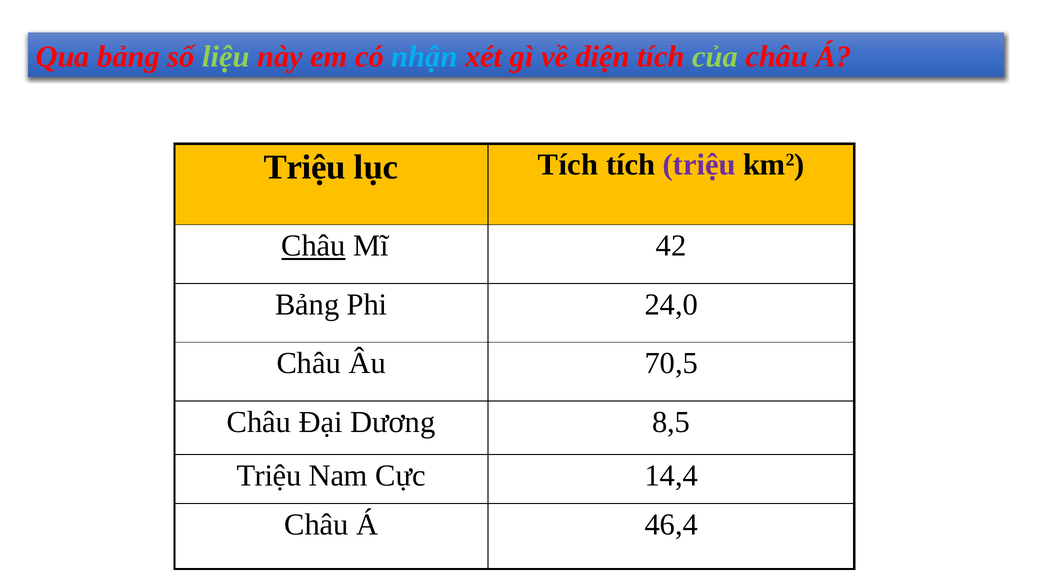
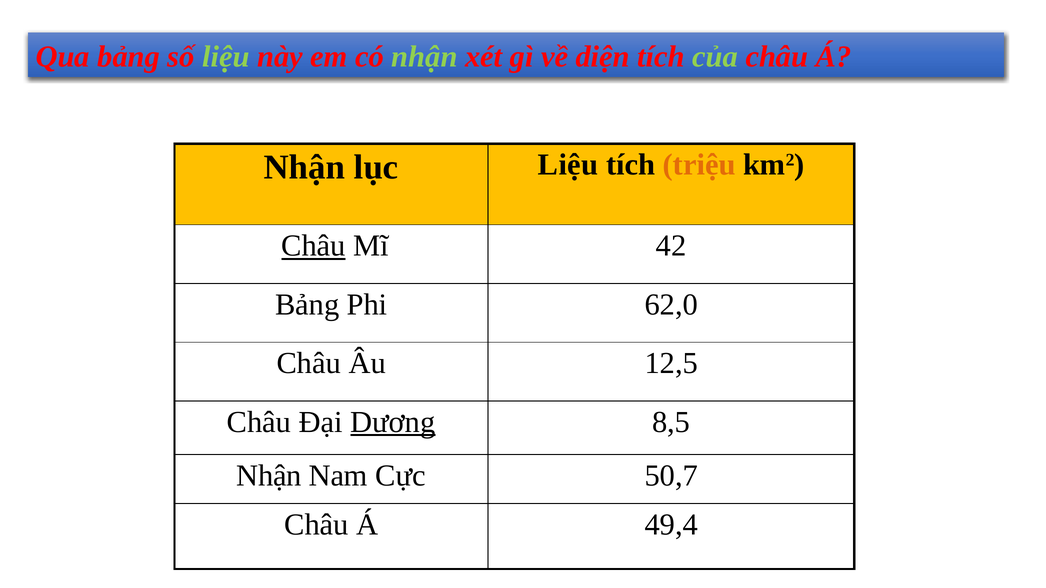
nhận at (424, 57) colour: light blue -> light green
Triệu at (305, 167): Triệu -> Nhận
lục Tích: Tích -> Liệu
triệu at (699, 165) colour: purple -> orange
24,0: 24,0 -> 62,0
70,5: 70,5 -> 12,5
Dương underline: none -> present
Triệu at (269, 476): Triệu -> Nhận
14,4: 14,4 -> 50,7
46,4: 46,4 -> 49,4
